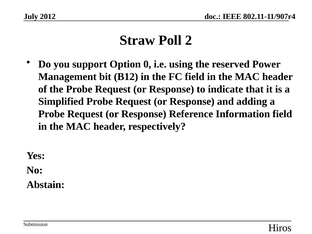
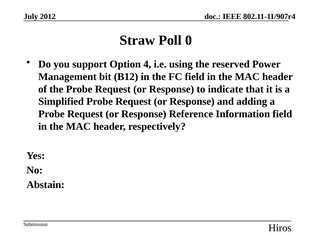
2: 2 -> 0
0: 0 -> 4
